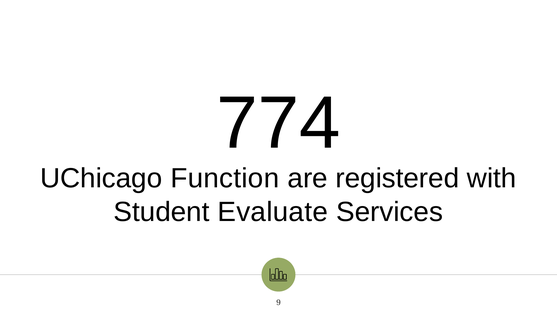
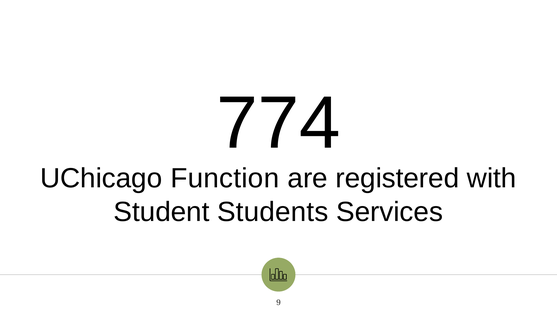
Evaluate: Evaluate -> Students
